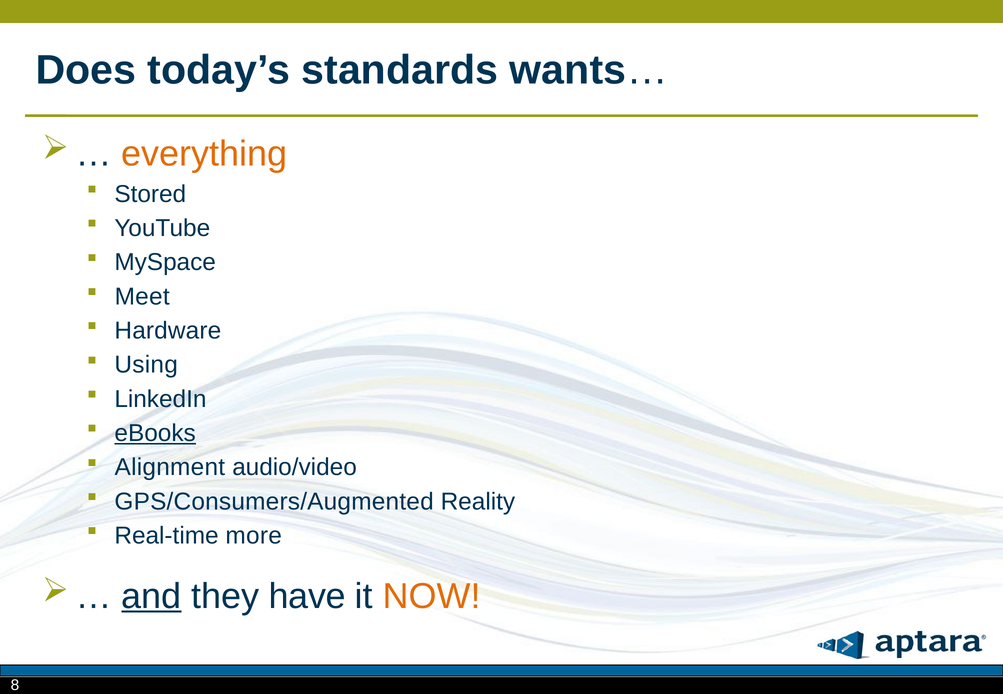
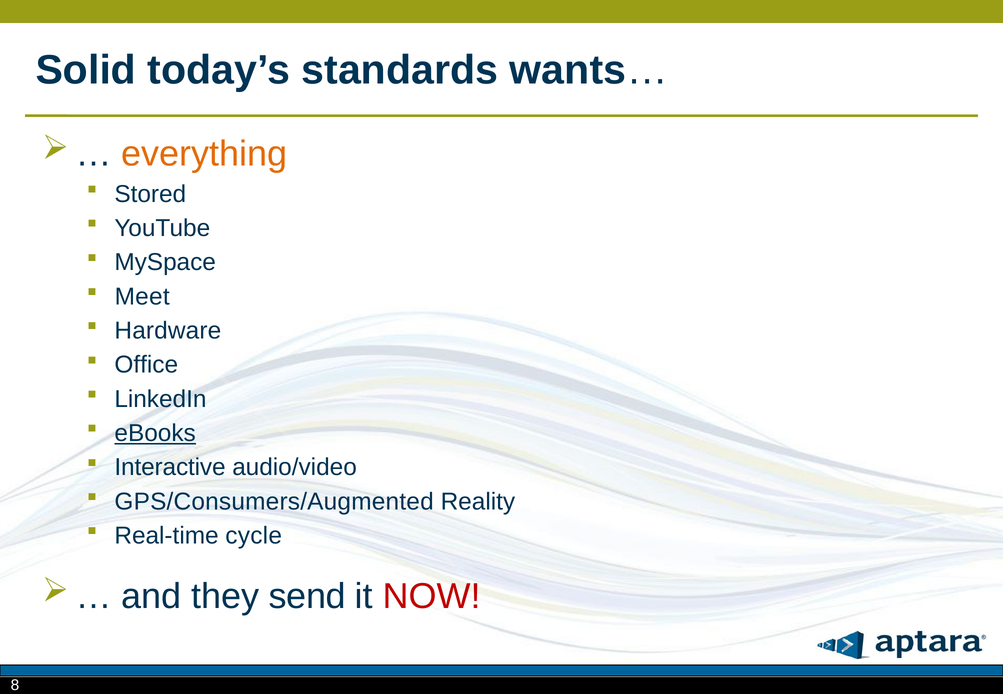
Does: Does -> Solid
Using: Using -> Office
Alignment: Alignment -> Interactive
more: more -> cycle
and underline: present -> none
have: have -> send
NOW colour: orange -> red
